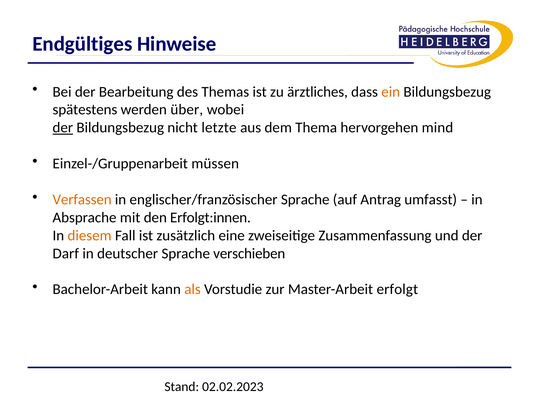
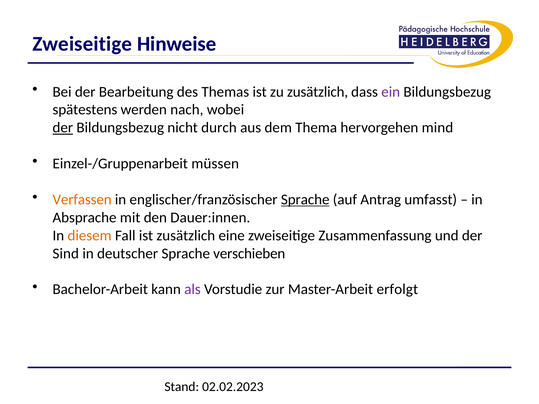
Endgültiges at (82, 44): Endgültiges -> Zweiseitige
zu ärztliches: ärztliches -> zusätzlich
ein colour: orange -> purple
über: über -> nach
letzte: letzte -> durch
Sprache at (305, 200) underline: none -> present
Erfolgt:innen: Erfolgt:innen -> Dauer:innen
Darf: Darf -> Sind
als colour: orange -> purple
